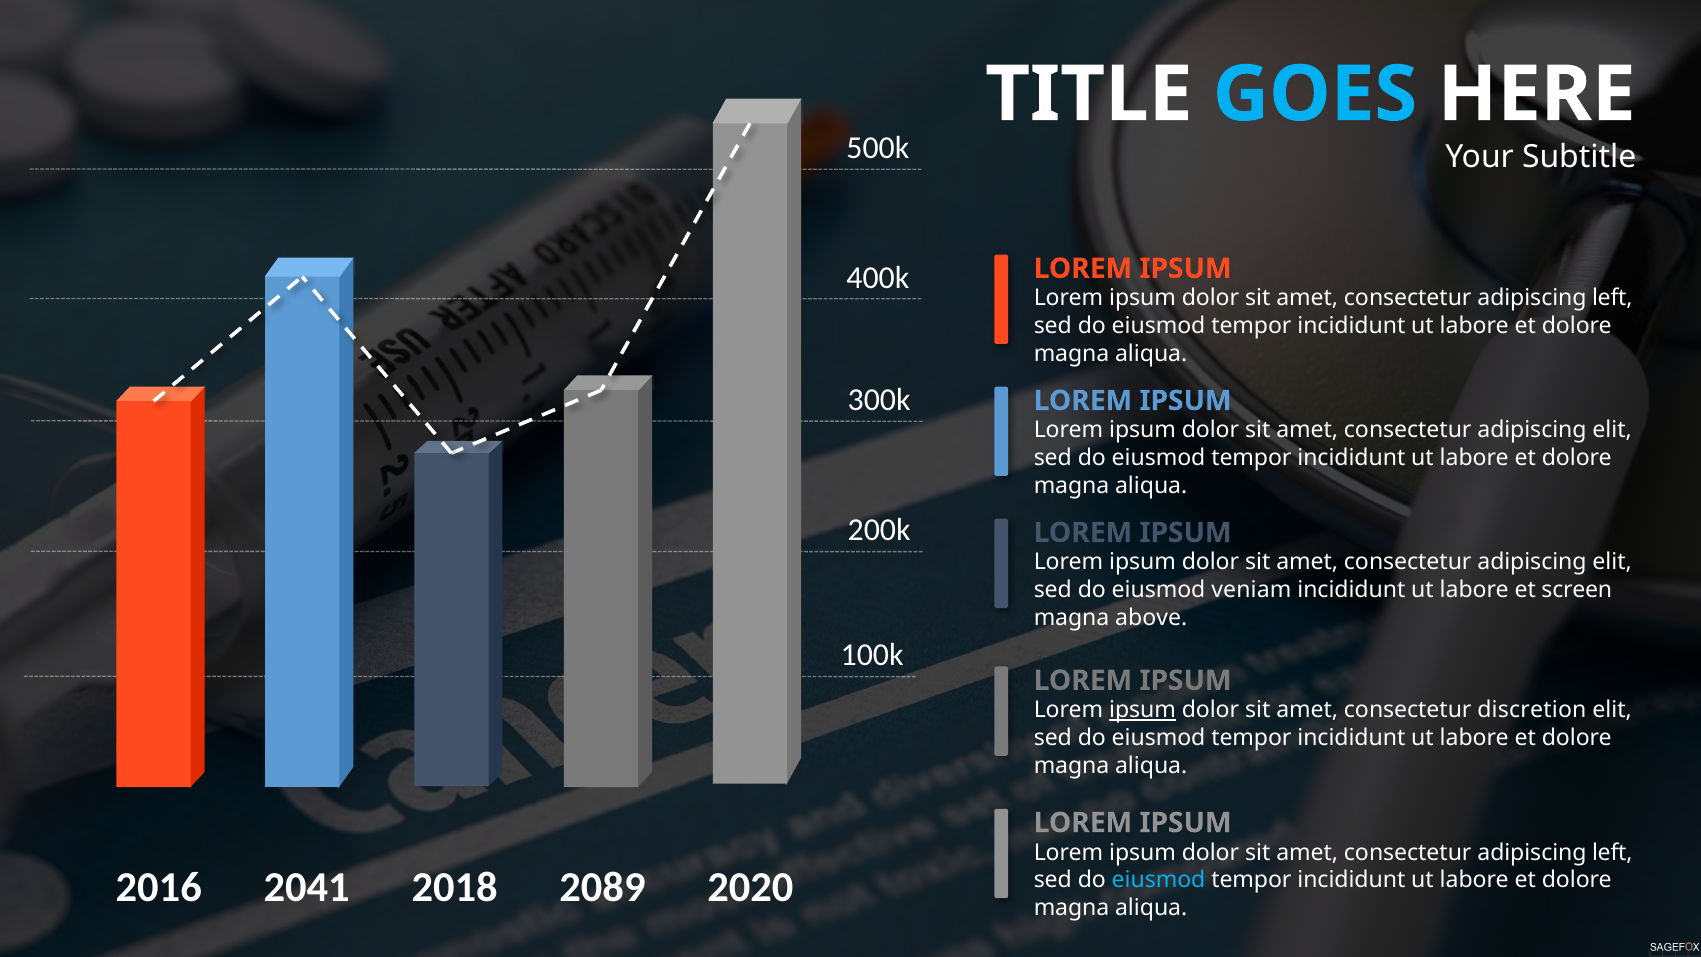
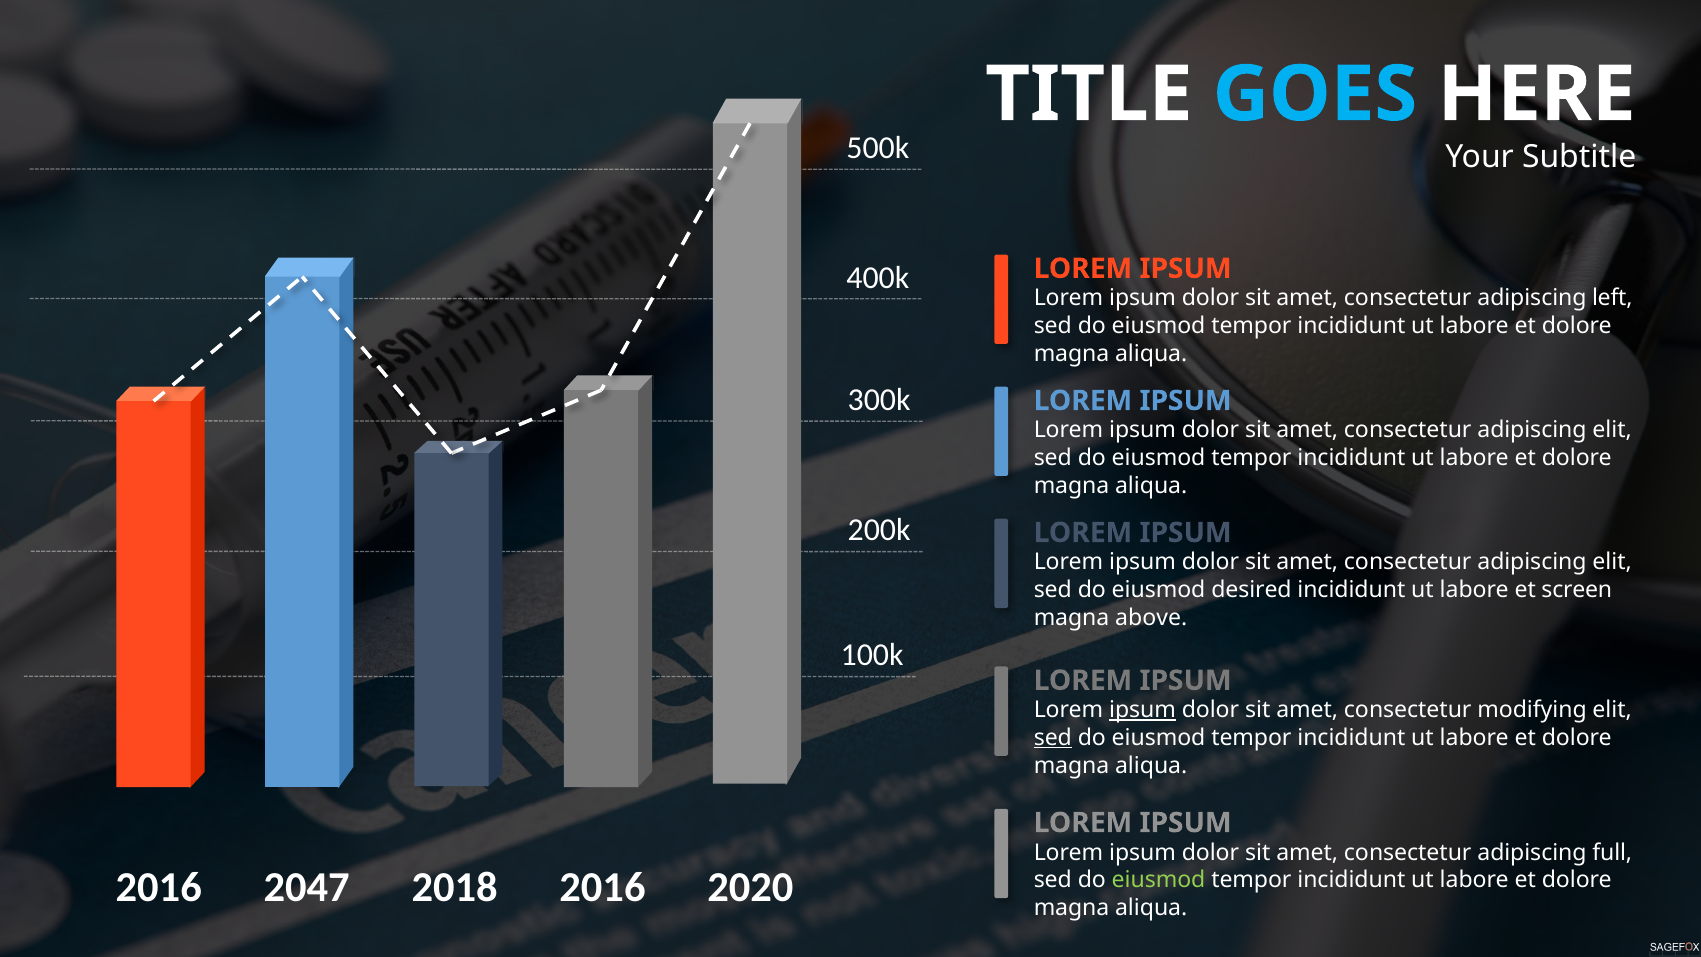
veniam: veniam -> desired
discretion: discretion -> modifying
sed at (1053, 738) underline: none -> present
left at (1612, 852): left -> full
2041: 2041 -> 2047
2018 2089: 2089 -> 2016
eiusmod at (1159, 880) colour: light blue -> light green
